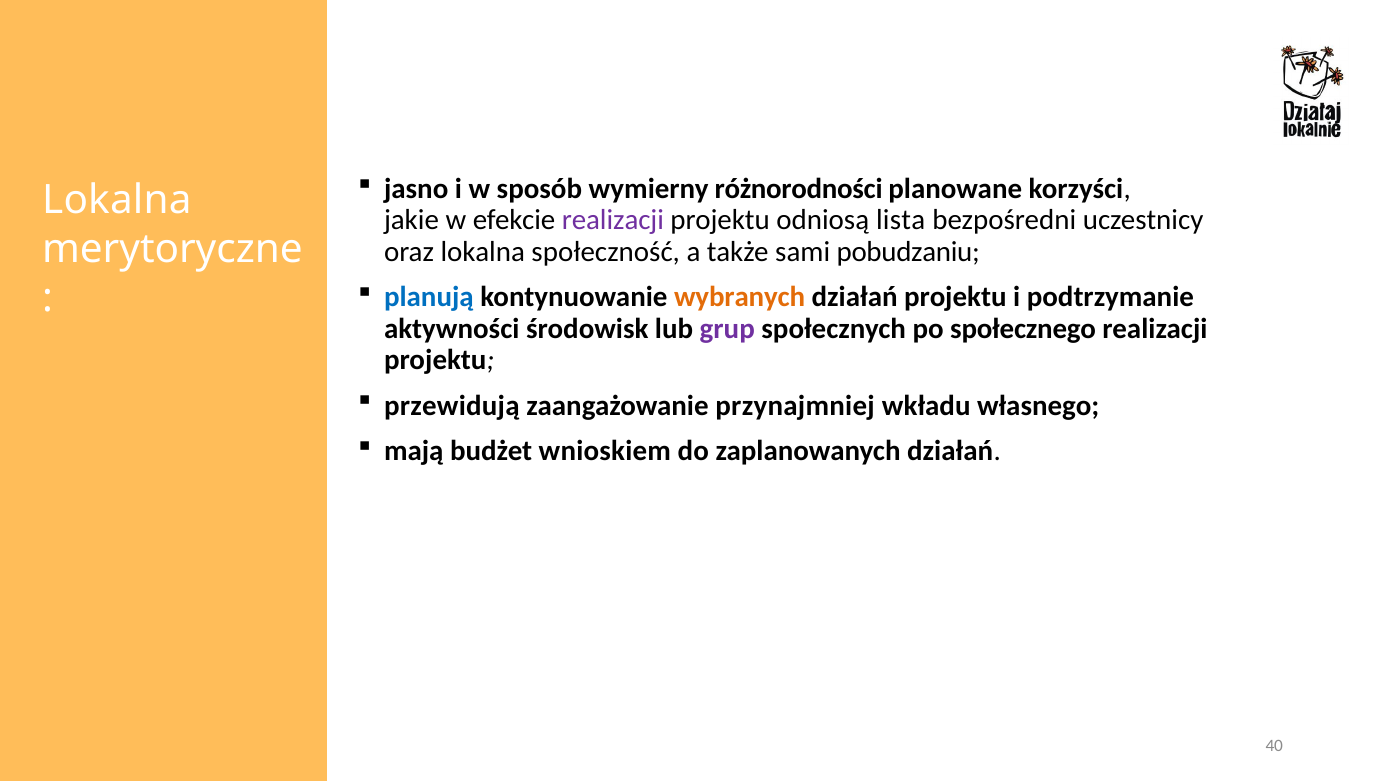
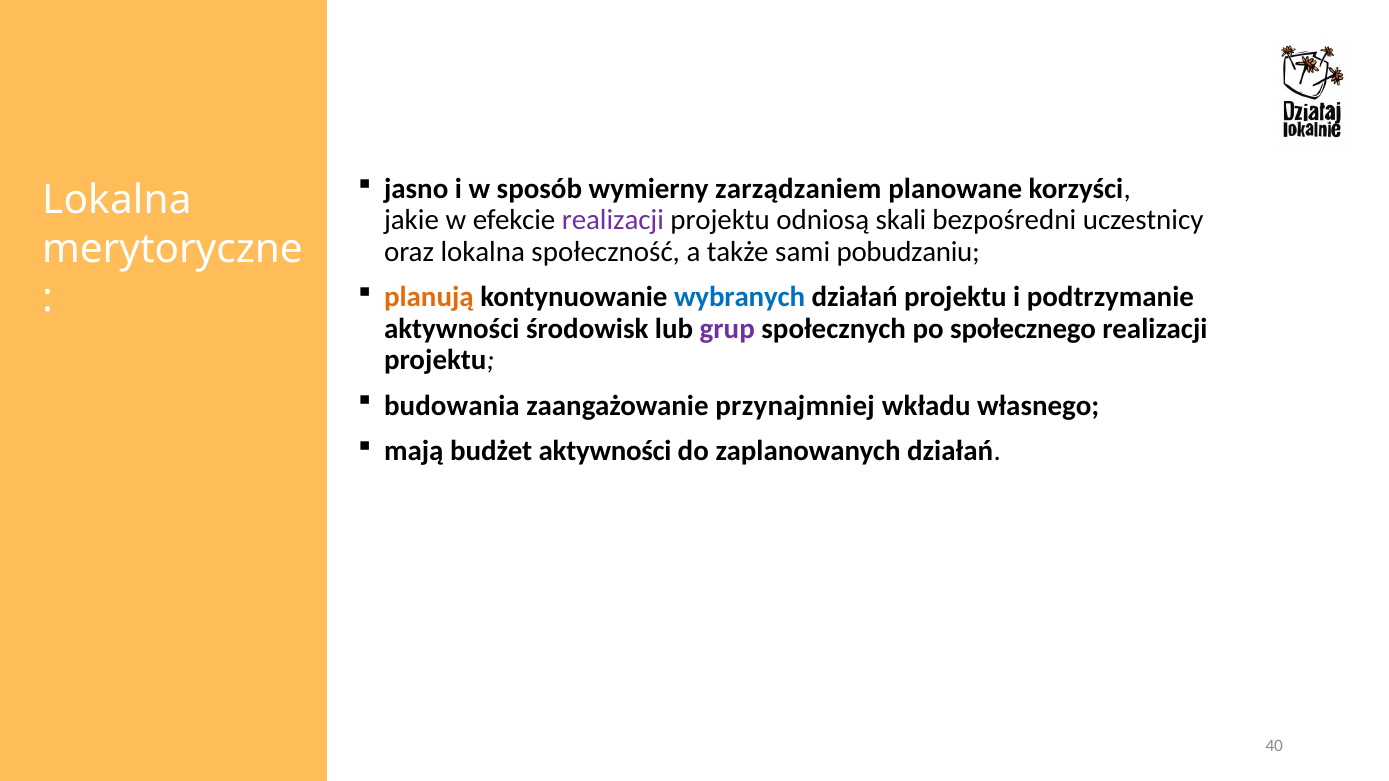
różnorodności: różnorodności -> zarządzaniem
lista: lista -> skali
planują colour: blue -> orange
wybranych colour: orange -> blue
przewidują: przewidują -> budowania
budżet wnioskiem: wnioskiem -> aktywności
